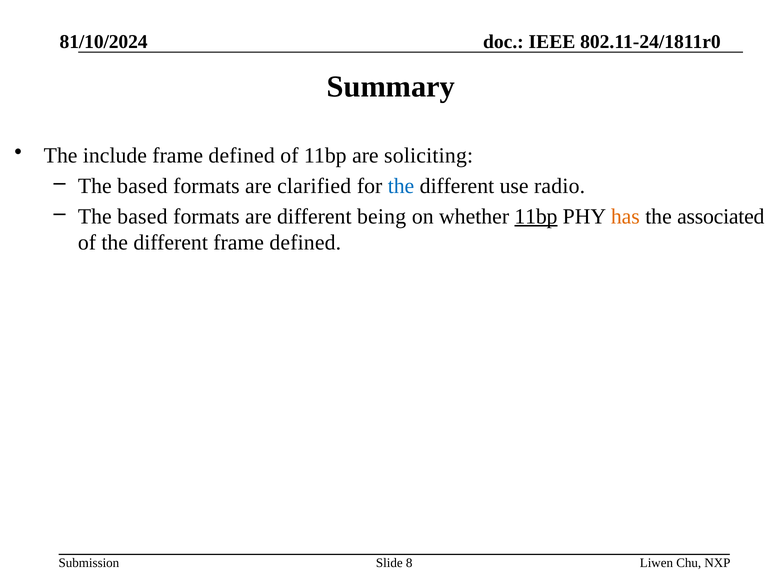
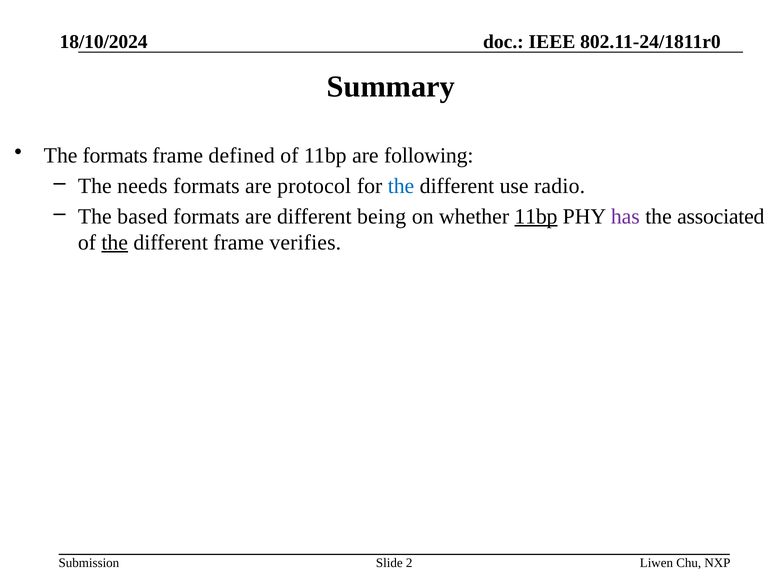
81/10/2024: 81/10/2024 -> 18/10/2024
The include: include -> formats
soliciting: soliciting -> following
based at (142, 186): based -> needs
clarified: clarified -> protocol
has colour: orange -> purple
the at (115, 242) underline: none -> present
different frame defined: defined -> verifies
8: 8 -> 2
